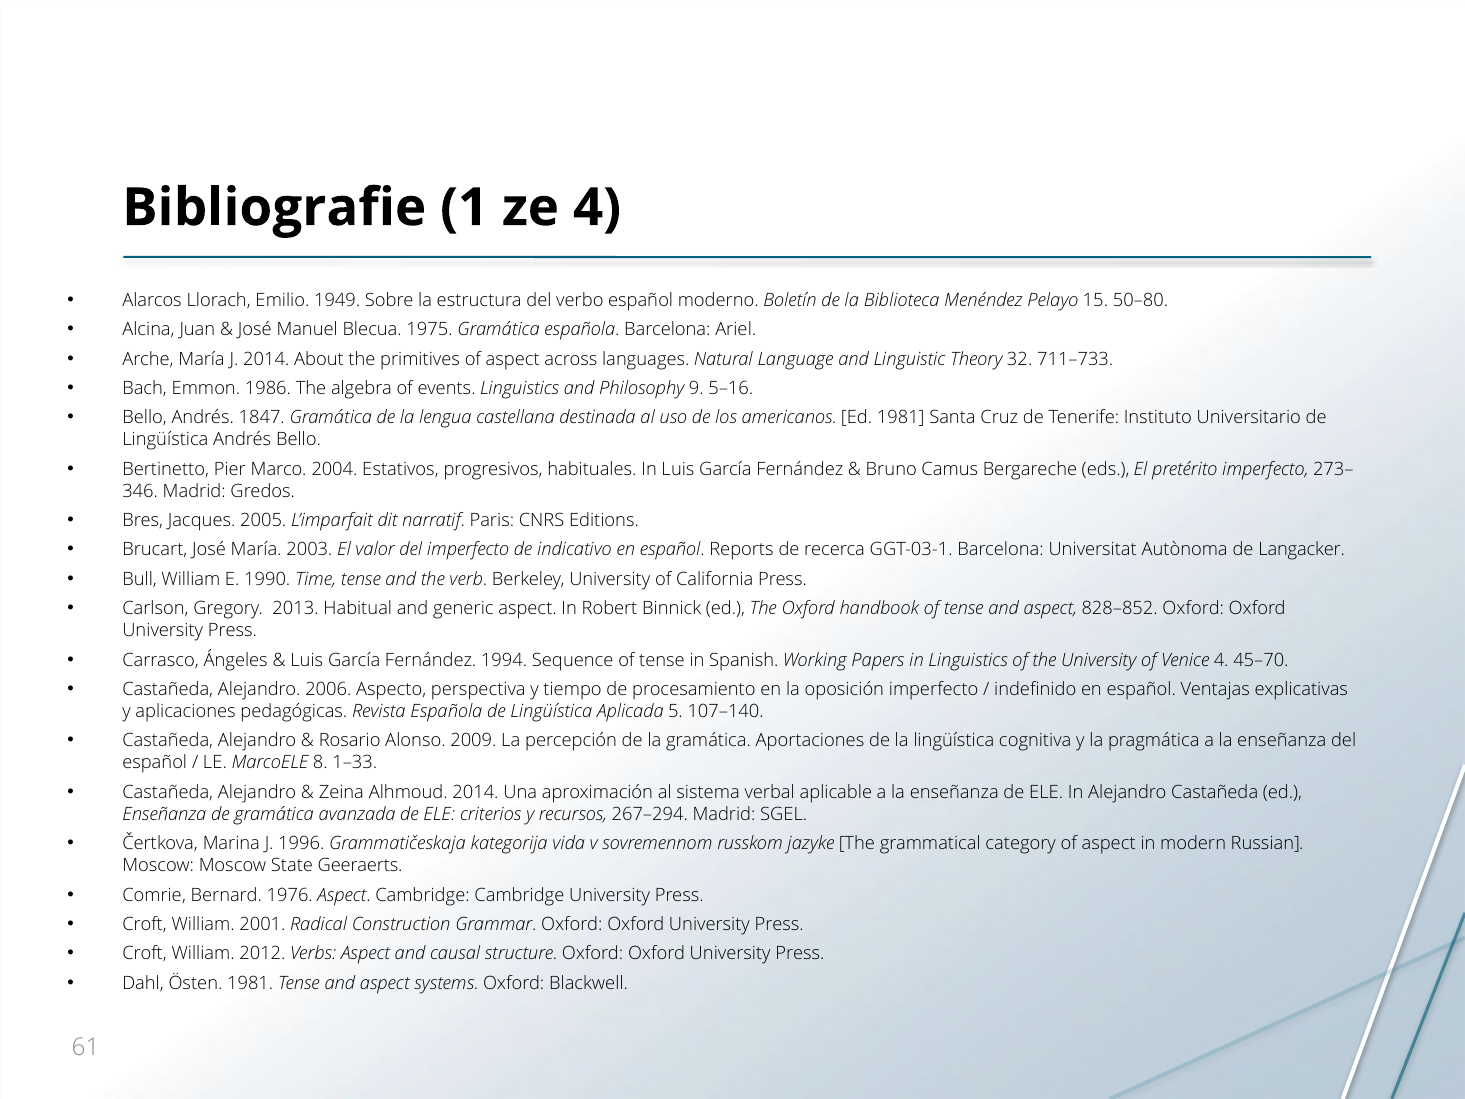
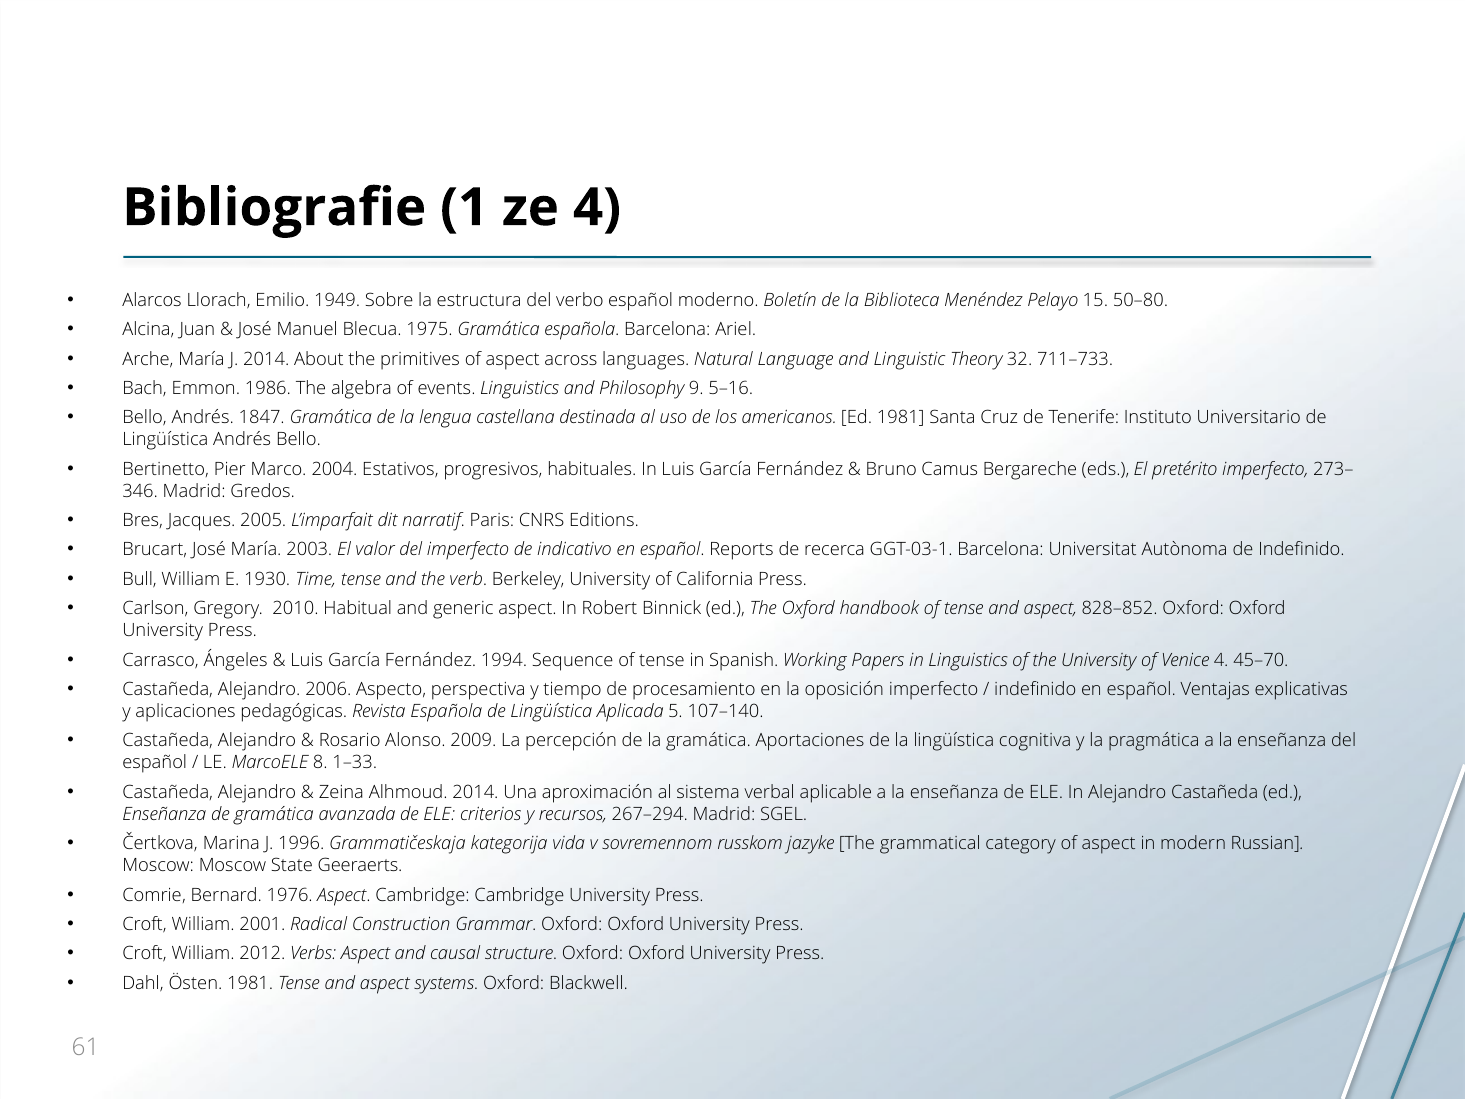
de Langacker: Langacker -> Indefinido
1990: 1990 -> 1930
2013: 2013 -> 2010
